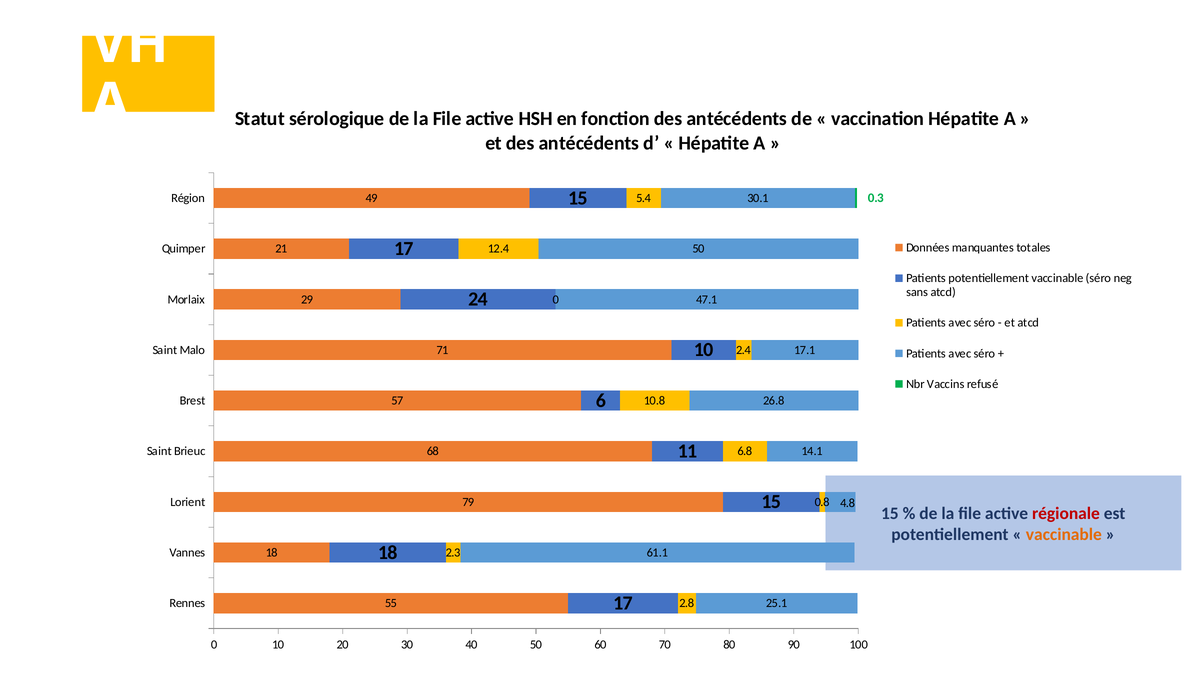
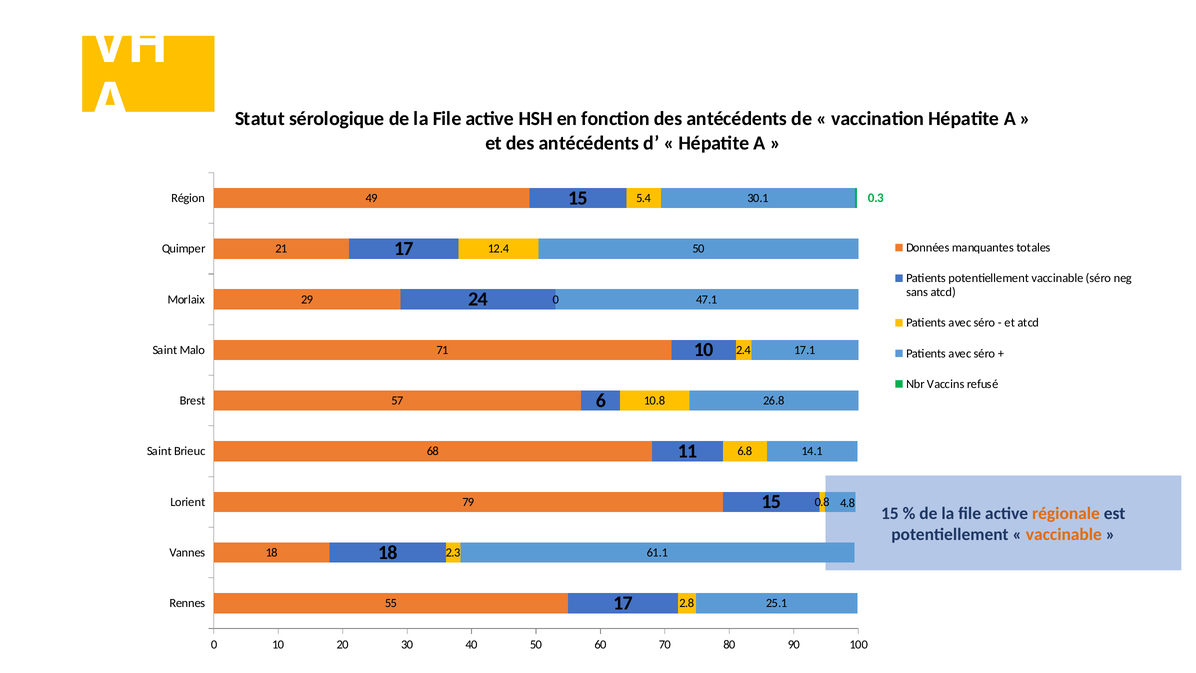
régionale colour: red -> orange
